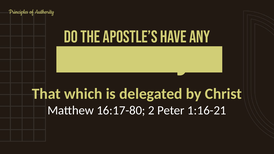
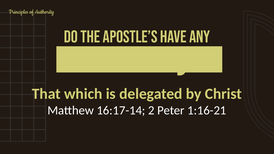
16:17-80: 16:17-80 -> 16:17-14
